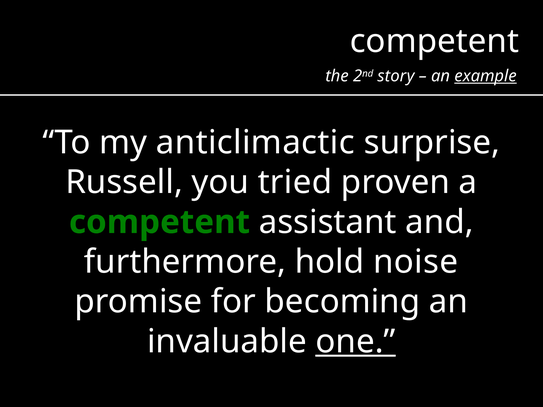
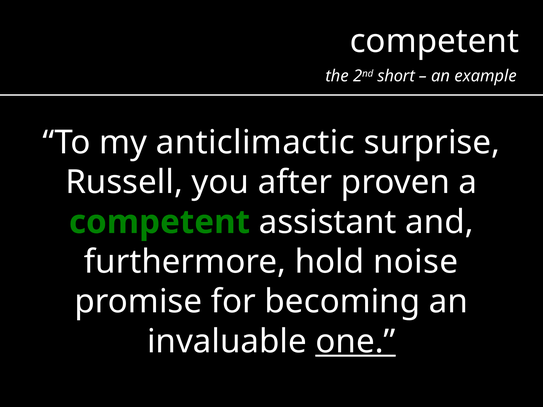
story: story -> short
example underline: present -> none
tried: tried -> after
